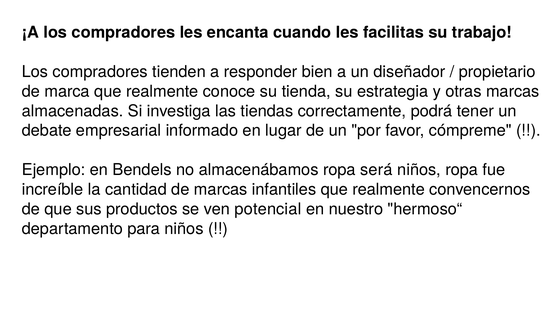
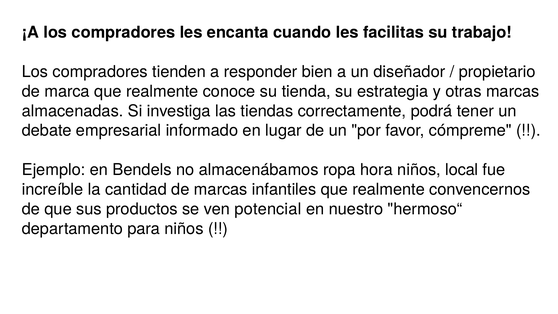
será: será -> hora
niños ropa: ropa -> local
